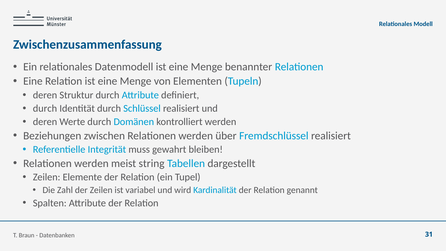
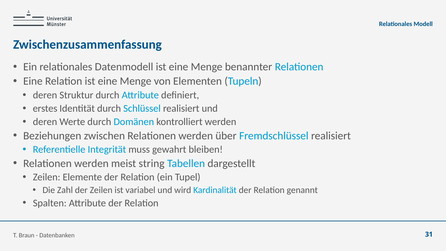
durch at (45, 108): durch -> erstes
